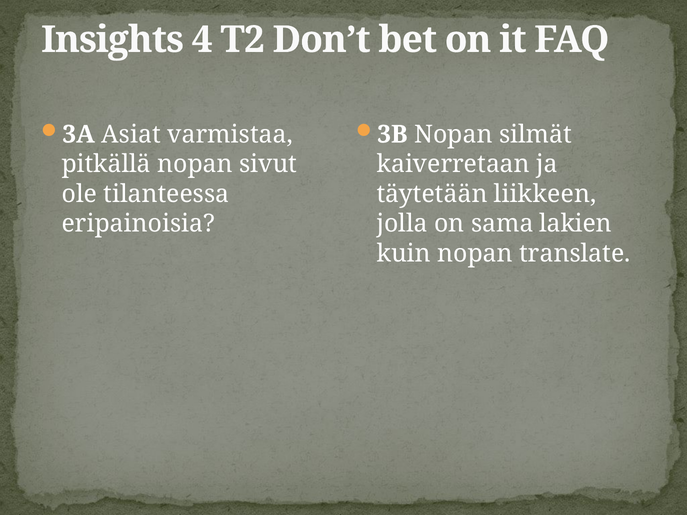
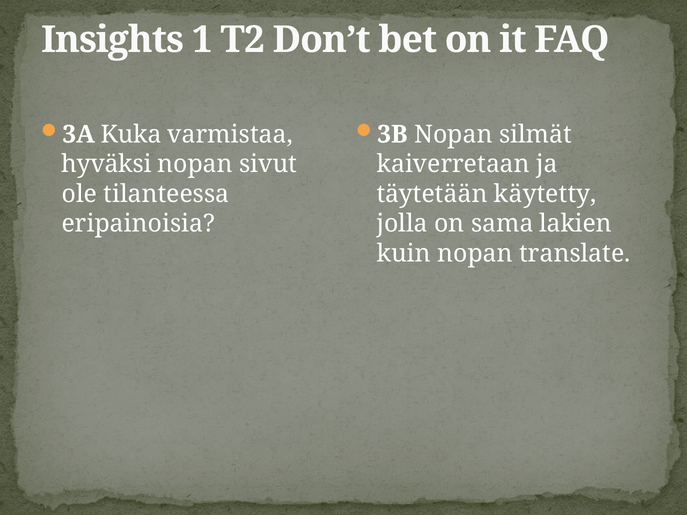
4: 4 -> 1
Asiat: Asiat -> Kuka
pitkällä: pitkällä -> hyväksi
liikkeen: liikkeen -> käytetty
